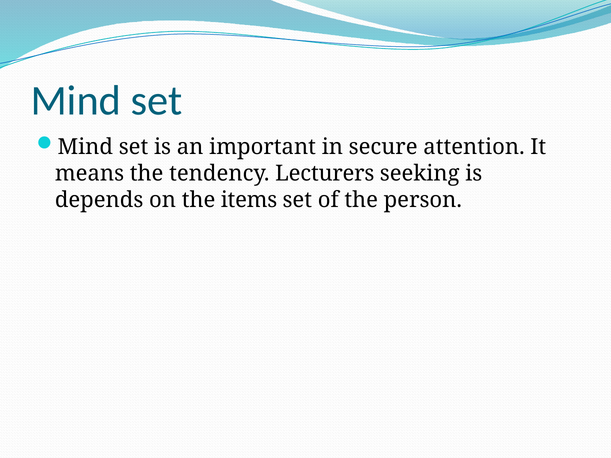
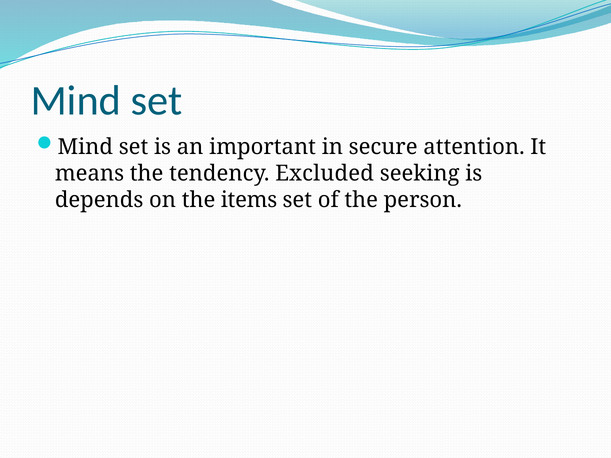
Lecturers: Lecturers -> Excluded
